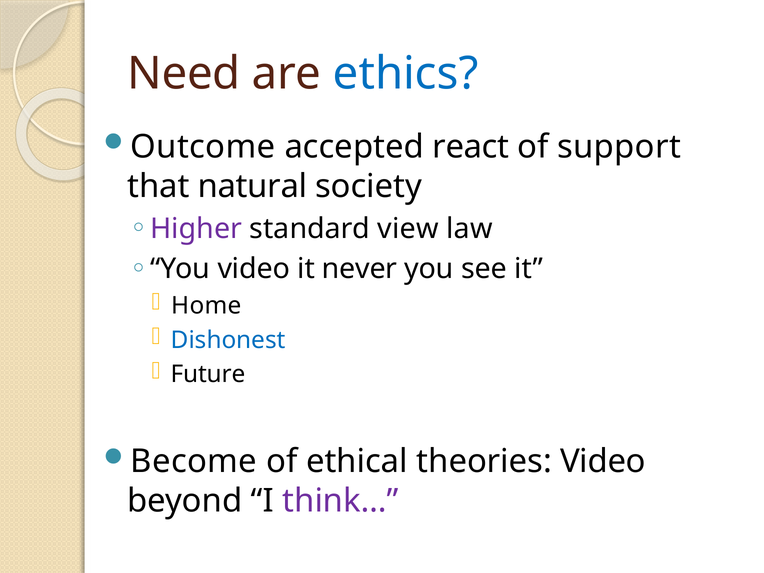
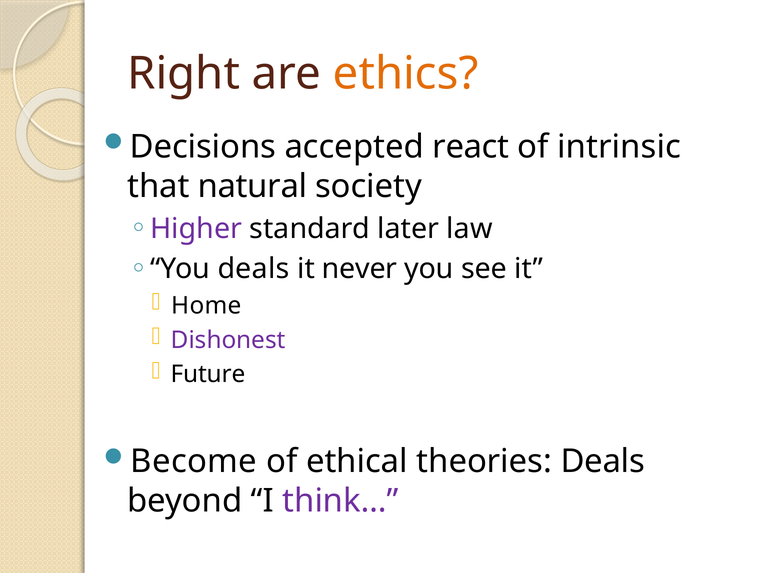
Need: Need -> Right
ethics colour: blue -> orange
Outcome: Outcome -> Decisions
support: support -> intrinsic
view: view -> later
You video: video -> deals
Dishonest colour: blue -> purple
theories Video: Video -> Deals
